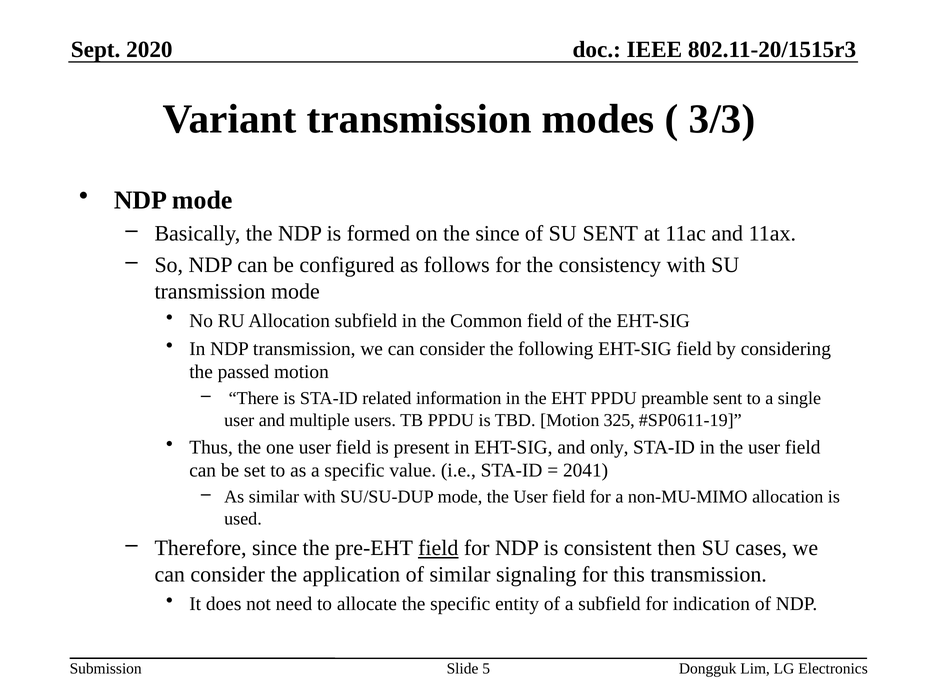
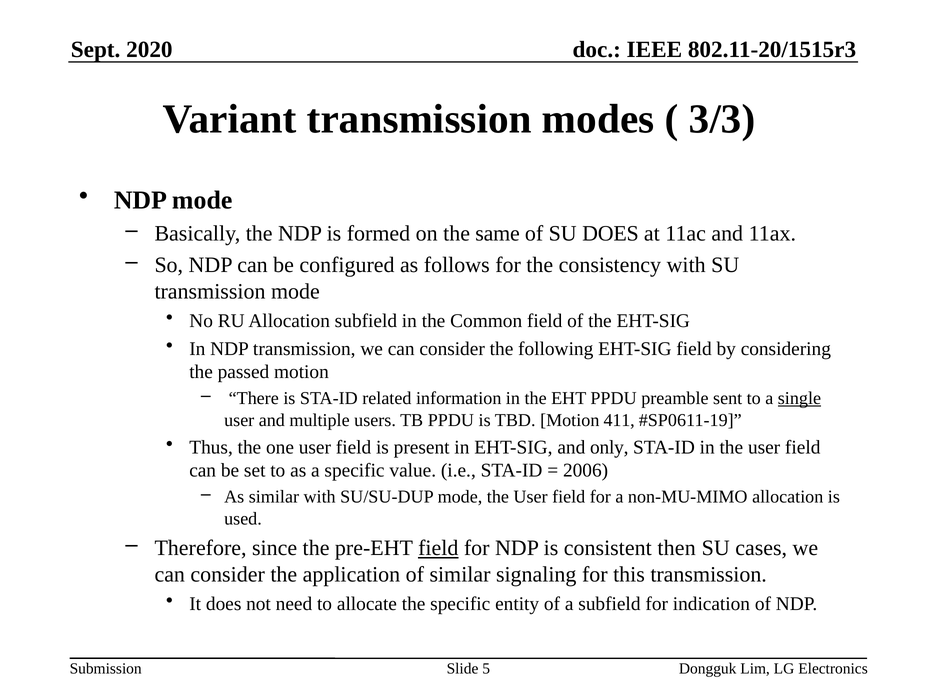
the since: since -> same
SU SENT: SENT -> DOES
single underline: none -> present
325: 325 -> 411
2041: 2041 -> 2006
